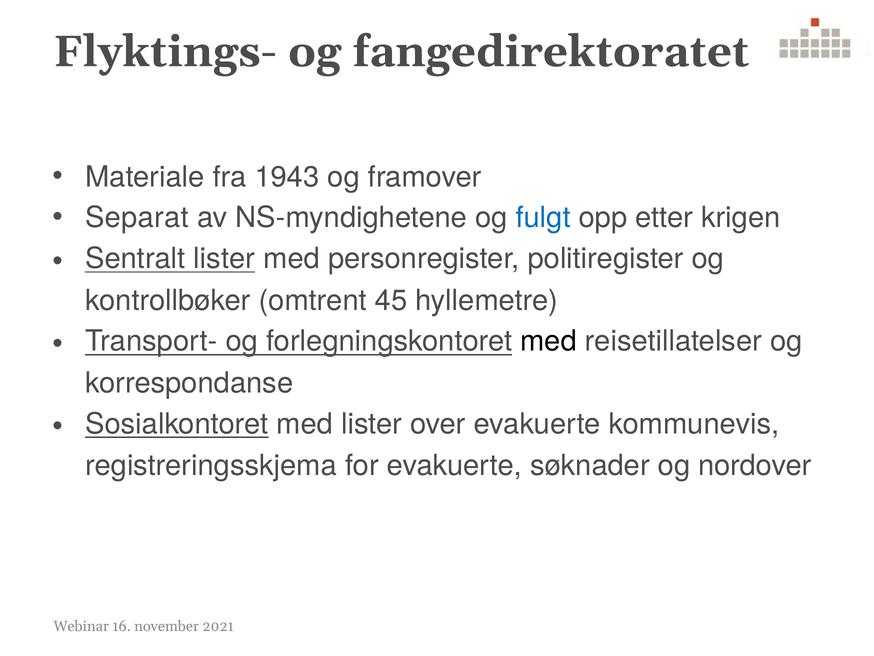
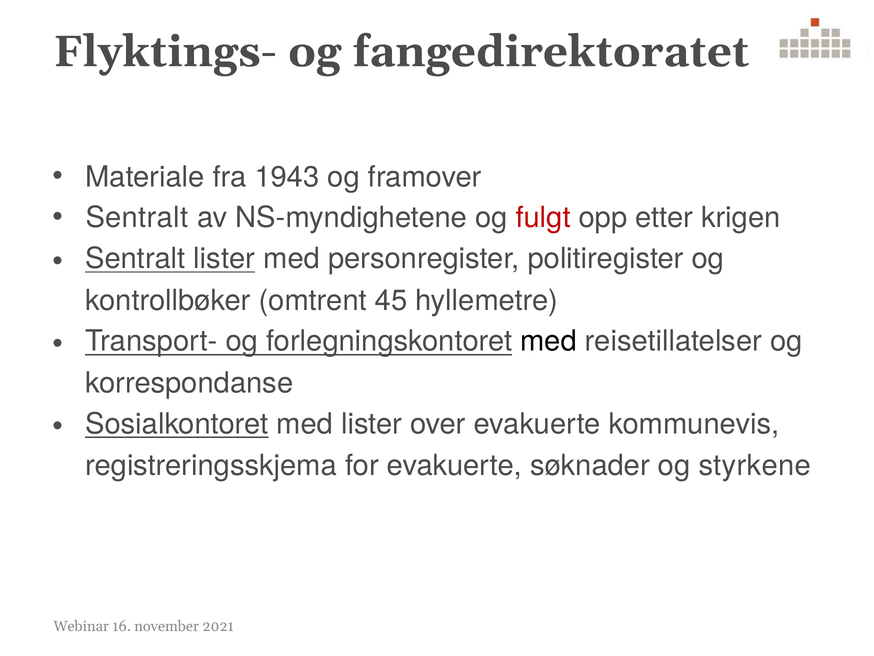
Separat at (137, 218): Separat -> Sentralt
fulgt colour: blue -> red
nordover: nordover -> styrkene
